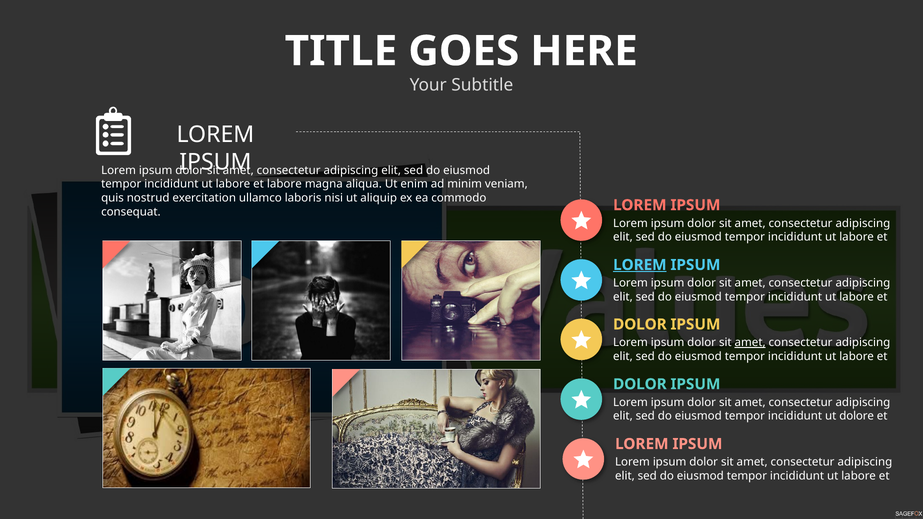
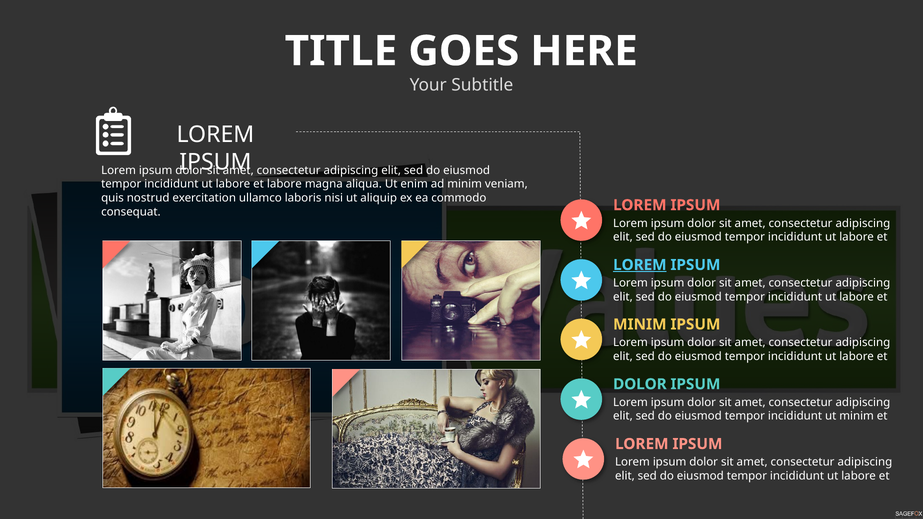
DOLOR at (640, 324): DOLOR -> MINIM
amet at (750, 343) underline: present -> none
ut dolore: dolore -> minim
